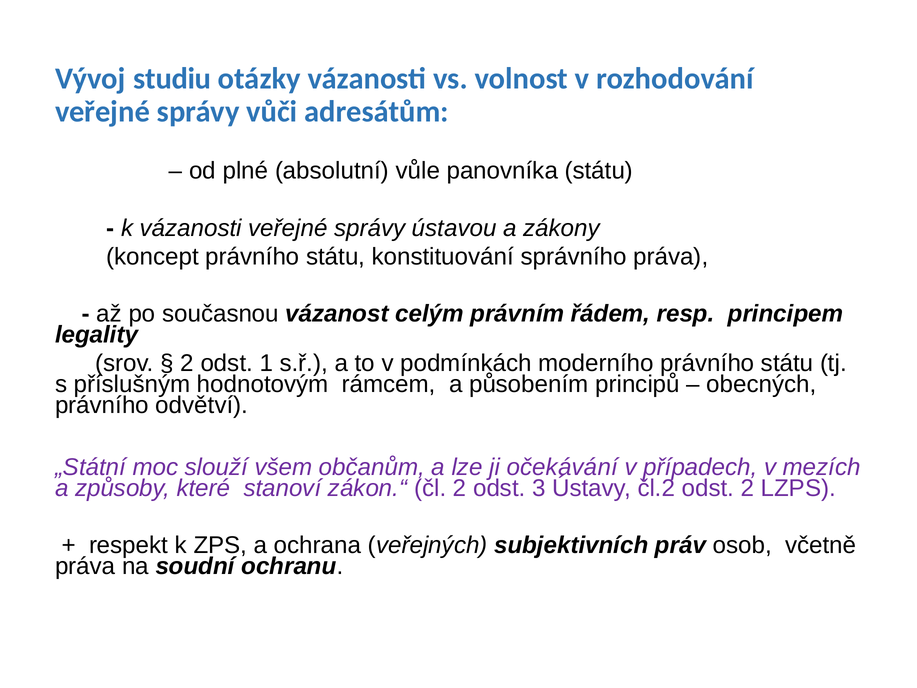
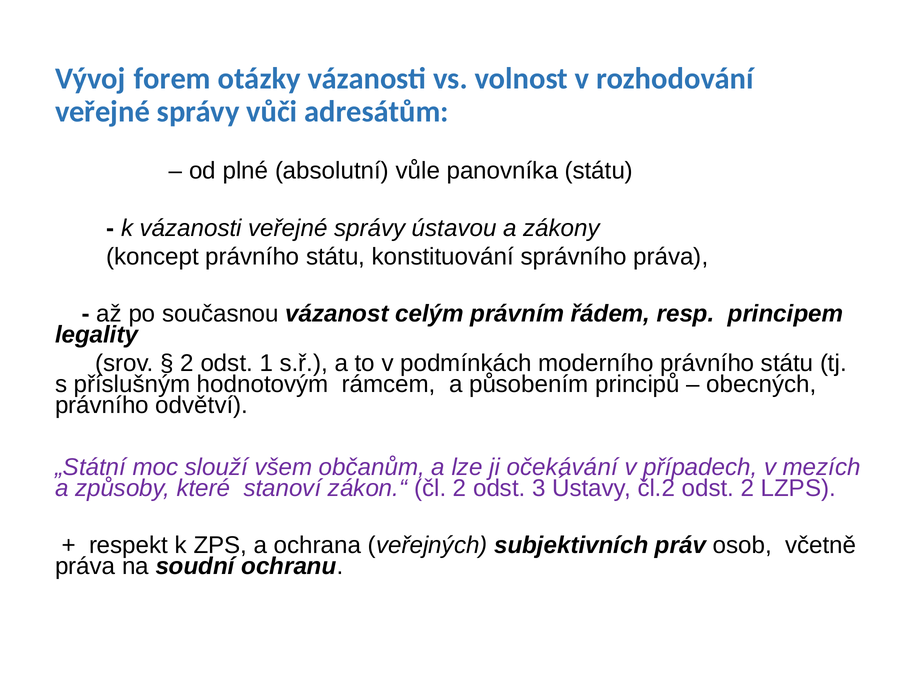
studiu: studiu -> forem
